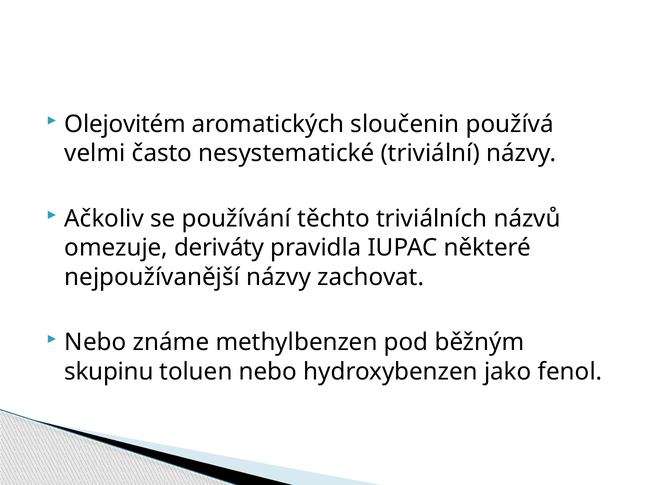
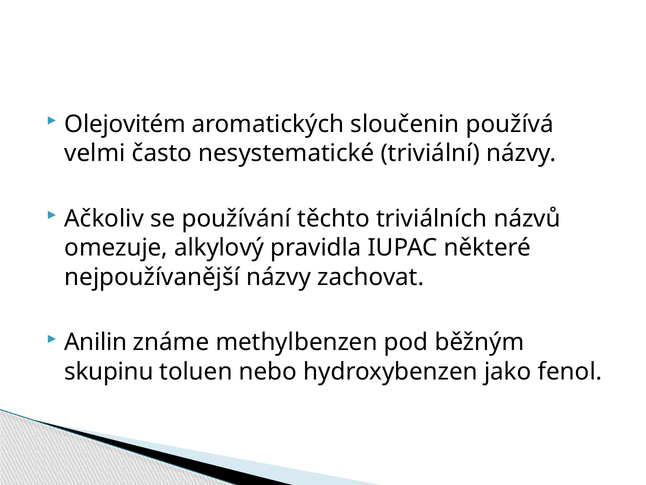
deriváty: deriváty -> alkylový
Nebo at (96, 342): Nebo -> Anilin
